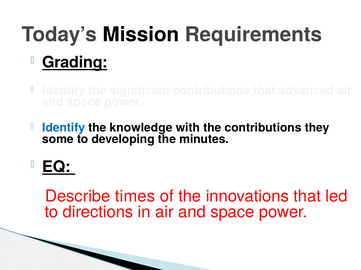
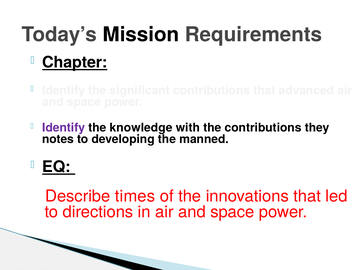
Grading: Grading -> Chapter
Identify at (64, 128) colour: blue -> purple
some: some -> notes
minutes: minutes -> manned
